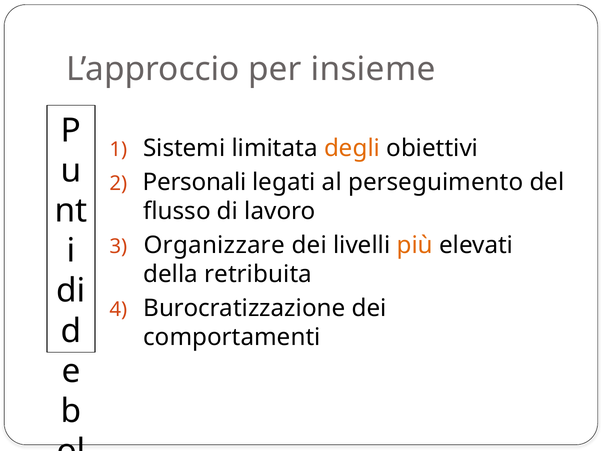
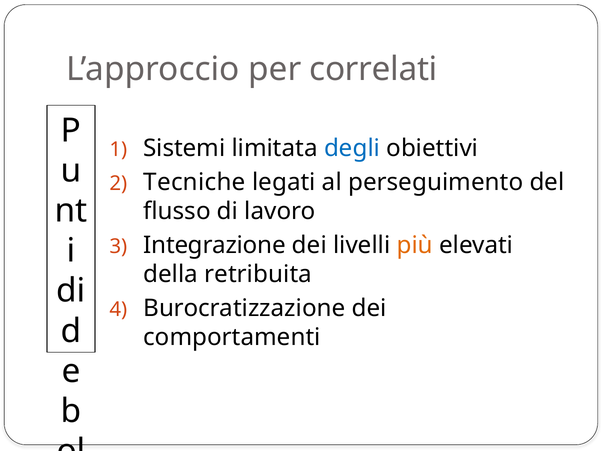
insieme: insieme -> correlati
degli colour: orange -> blue
Personali: Personali -> Tecniche
Organizzare: Organizzare -> Integrazione
